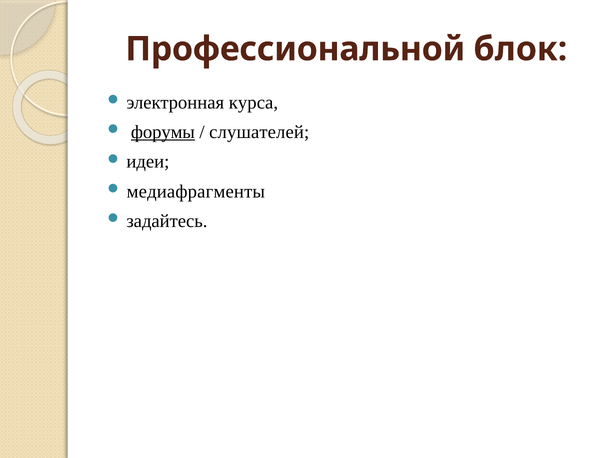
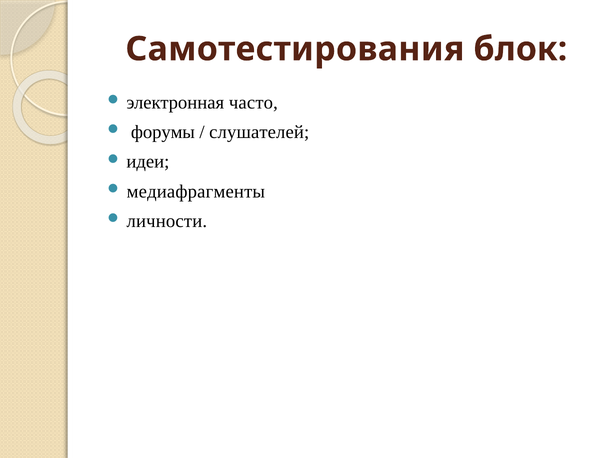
Профессиональной: Профессиональной -> Самотестирования
курса: курса -> часто
форумы underline: present -> none
задайтесь: задайтесь -> личности
